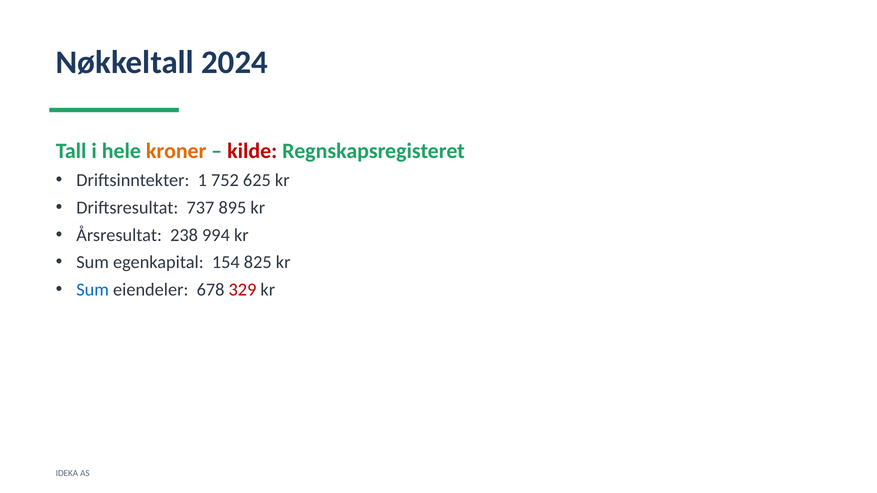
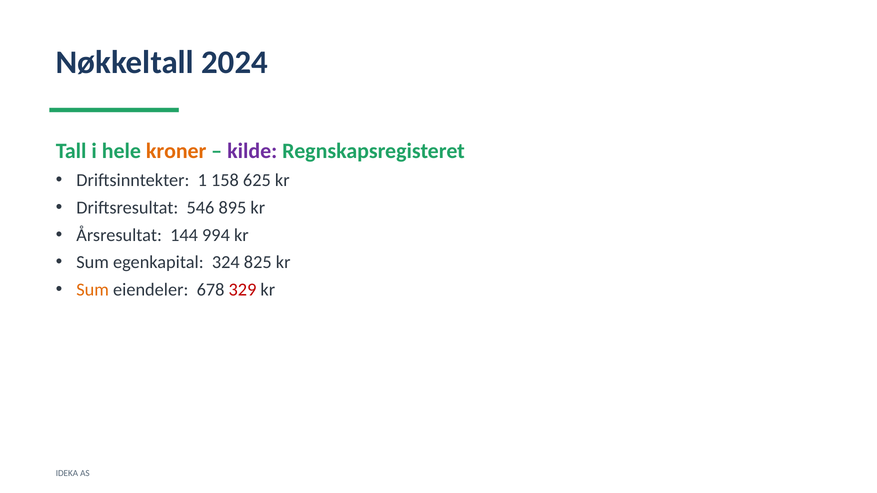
kilde colour: red -> purple
752: 752 -> 158
737: 737 -> 546
238: 238 -> 144
154: 154 -> 324
Sum at (93, 290) colour: blue -> orange
